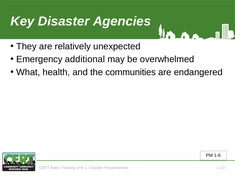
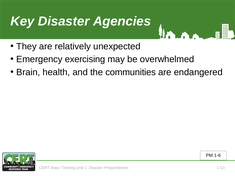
additional: additional -> exercising
What: What -> Brain
